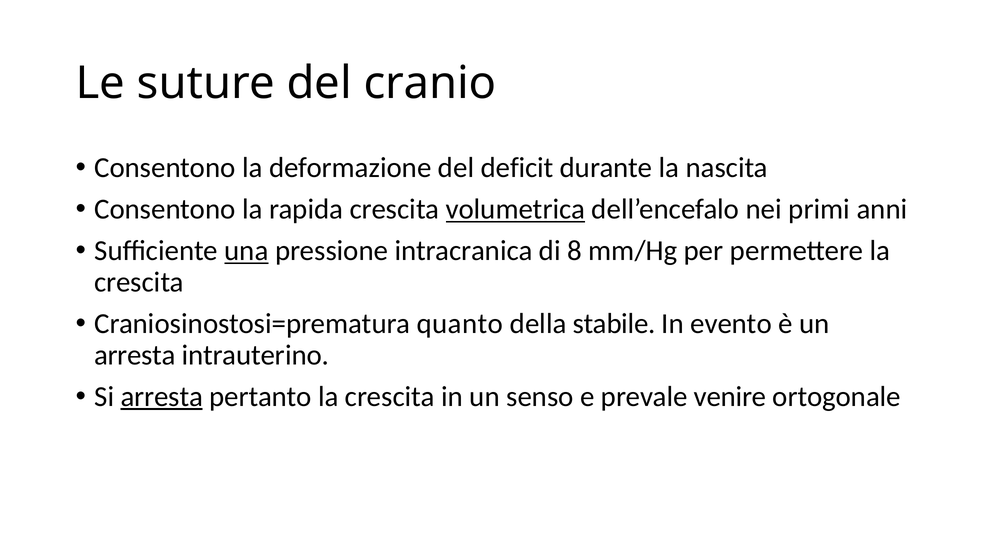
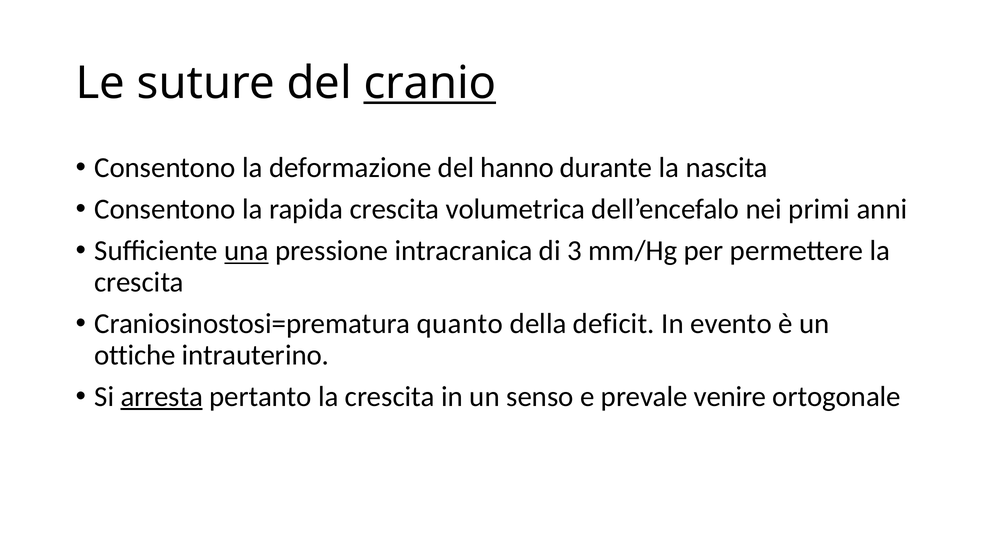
cranio underline: none -> present
deficit: deficit -> hanno
volumetrica underline: present -> none
8: 8 -> 3
stabile: stabile -> deficit
arresta at (135, 355): arresta -> ottiche
